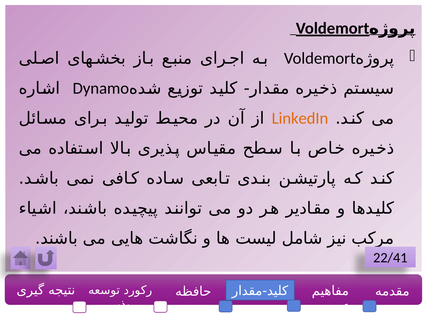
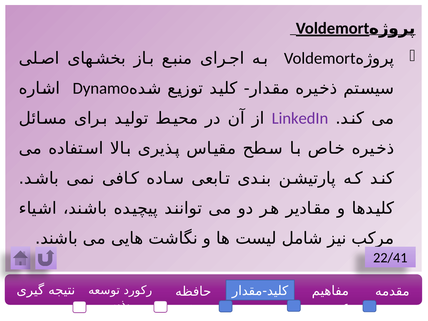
LinkedIn colour: orange -> purple
